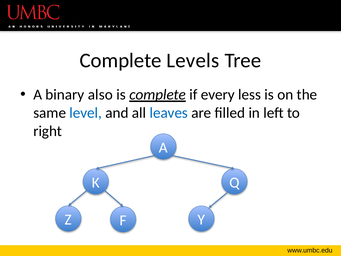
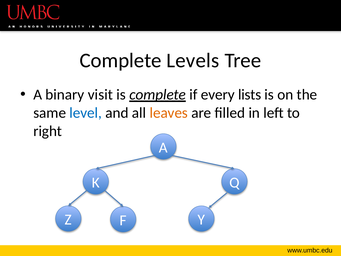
also: also -> visit
less: less -> lists
leaves colour: blue -> orange
